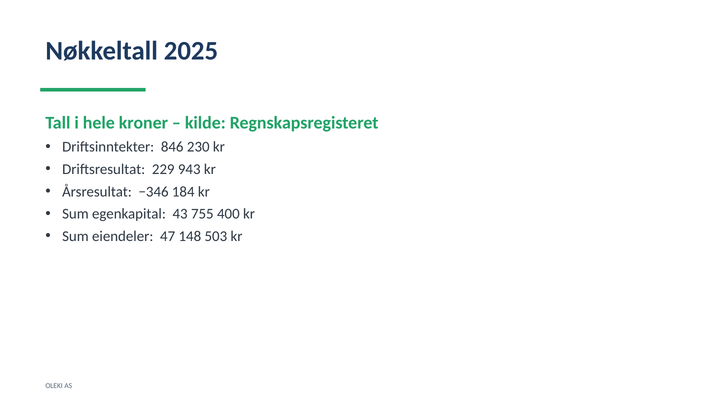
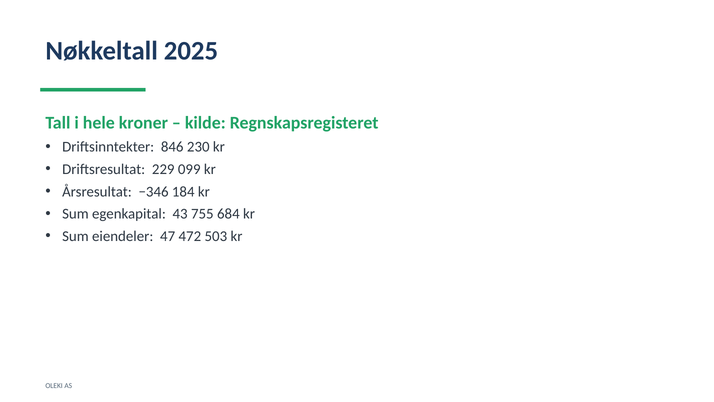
943: 943 -> 099
400: 400 -> 684
148: 148 -> 472
